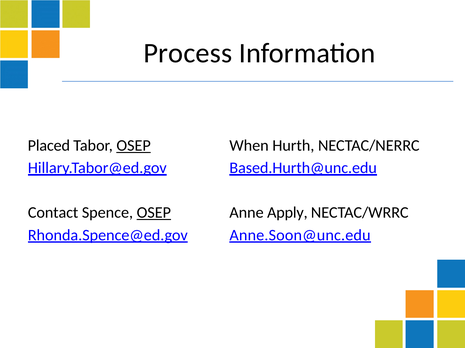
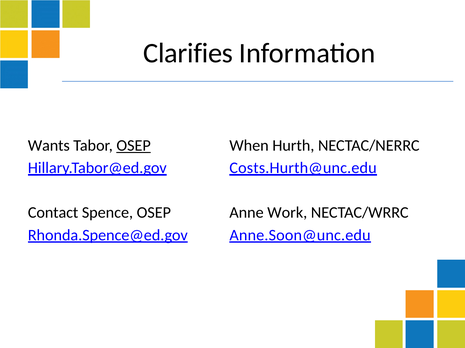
Process: Process -> Clarifies
Placed: Placed -> Wants
Based.Hurth@unc.edu: Based.Hurth@unc.edu -> Costs.Hurth@unc.edu
OSEP at (154, 213) underline: present -> none
Apply: Apply -> Work
